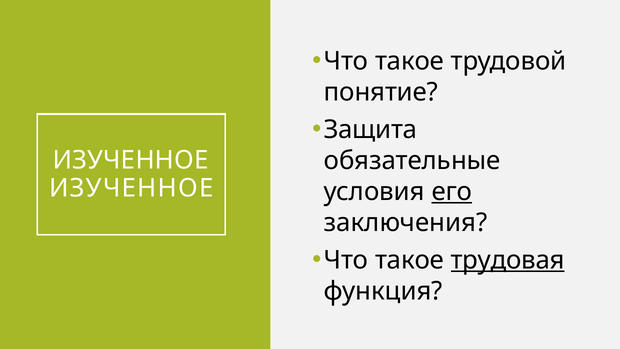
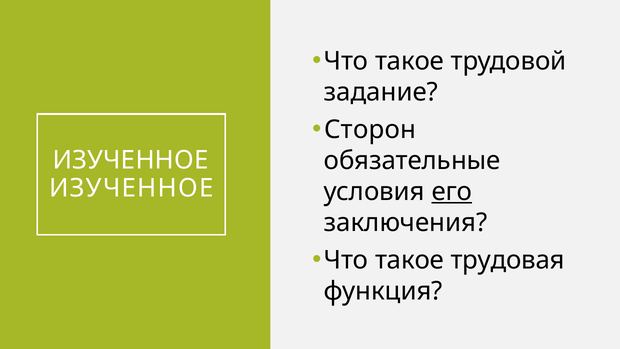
понятие: понятие -> задание
Защита: Защита -> Сторон
трудовая underline: present -> none
